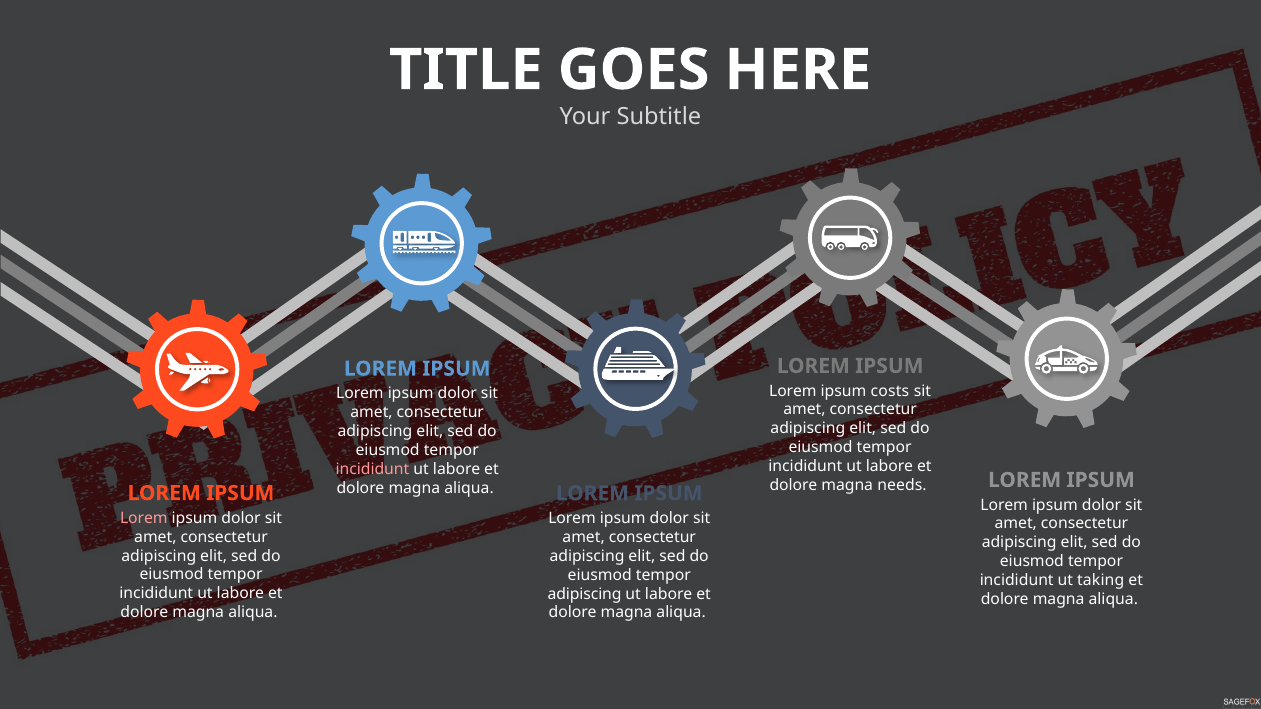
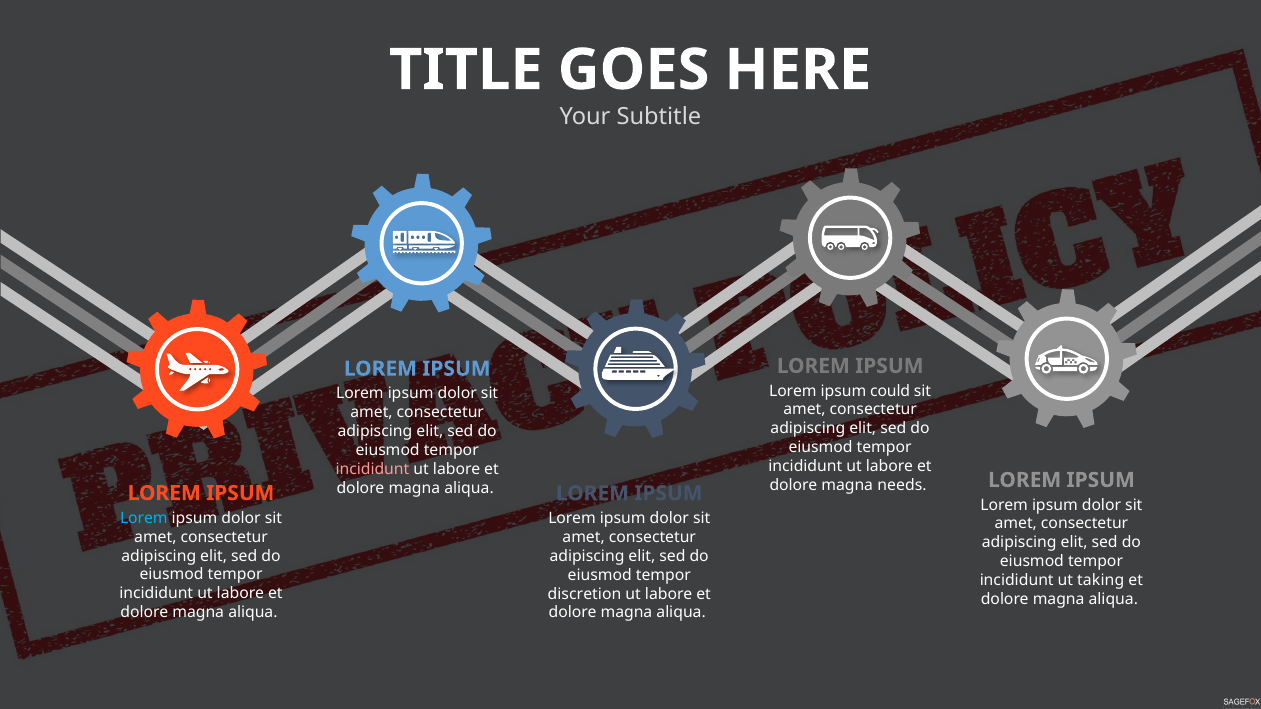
costs: costs -> could
Lorem at (144, 518) colour: pink -> light blue
adipiscing at (585, 594): adipiscing -> discretion
